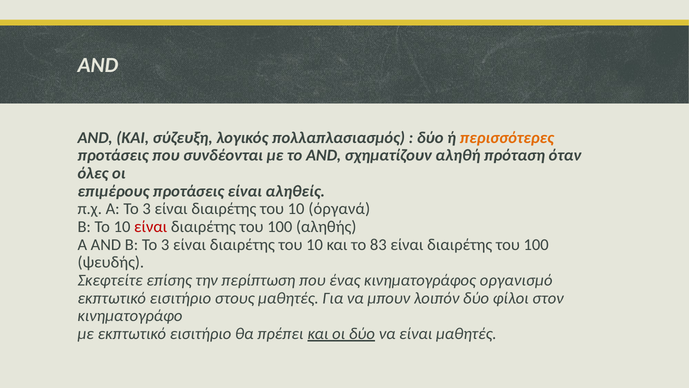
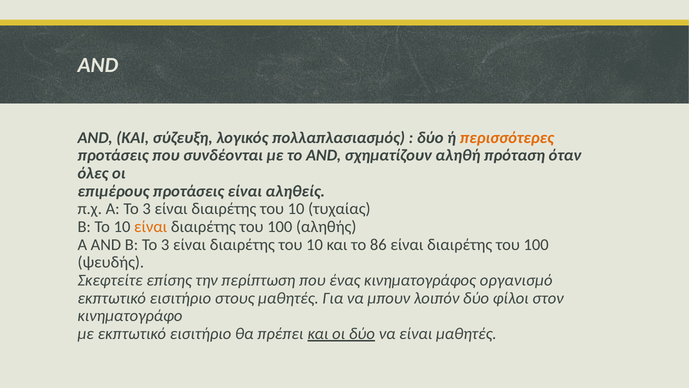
όργανά: όργανά -> τυχαίας
είναι at (151, 227) colour: red -> orange
83: 83 -> 86
